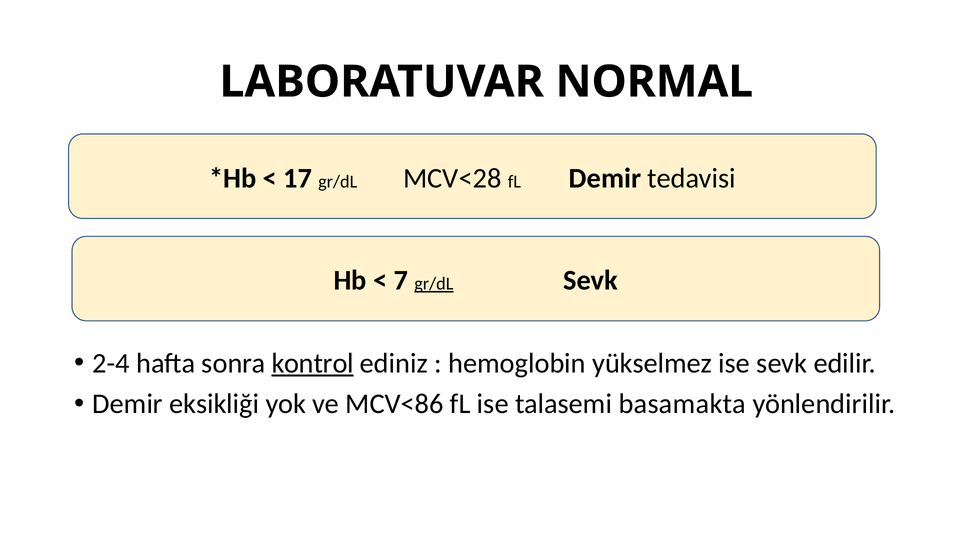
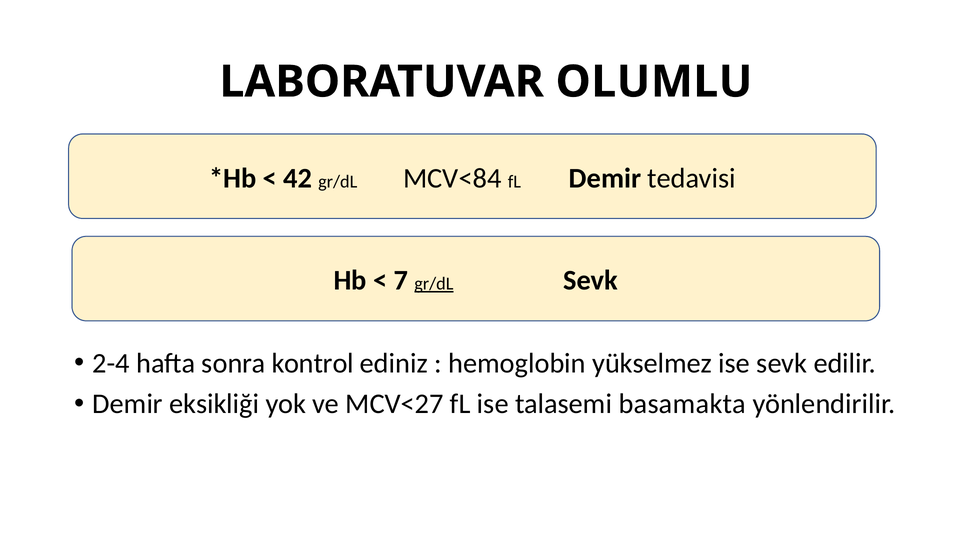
NORMAL: NORMAL -> OLUMLU
17: 17 -> 42
MCV<28: MCV<28 -> MCV<84
kontrol underline: present -> none
MCV<86: MCV<86 -> MCV<27
